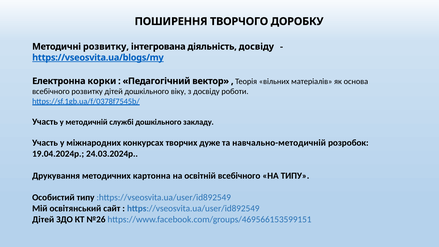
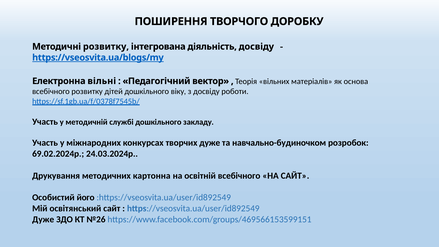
корки: корки -> вільні
навчально-методичній: навчально-методичній -> навчально-будиночком
19.04.2024р: 19.04.2024р -> 69.02.2024р
НА ТИПУ: ТИПУ -> САЙТ
Особистий типу: типу -> його
Дітей at (43, 220): Дітей -> Дуже
